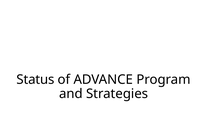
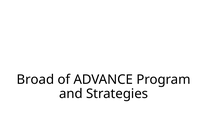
Status: Status -> Broad
